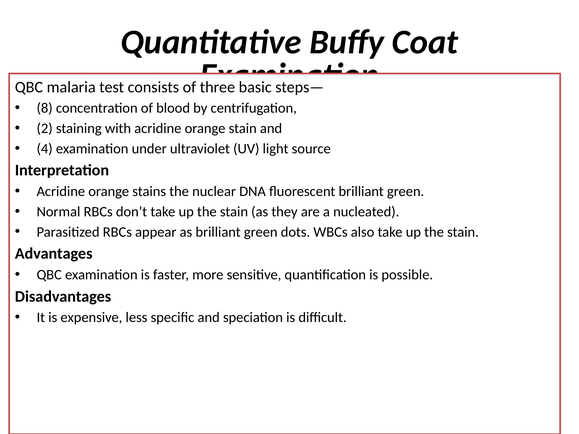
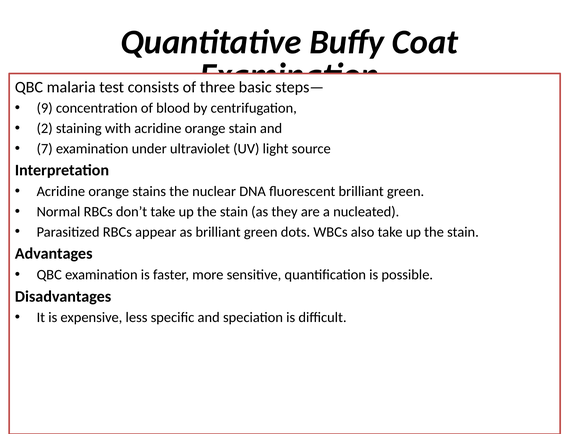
8: 8 -> 9
4: 4 -> 7
